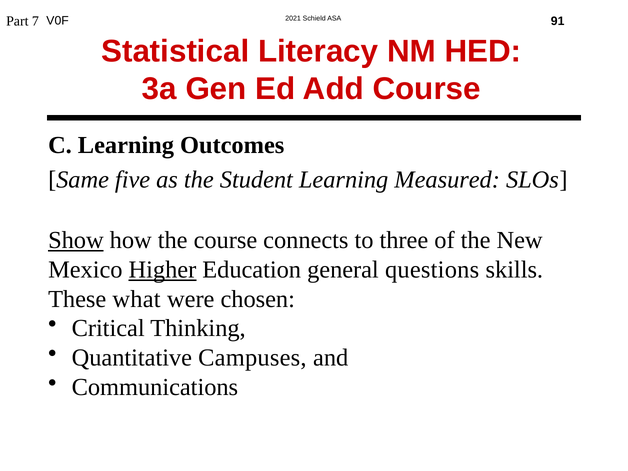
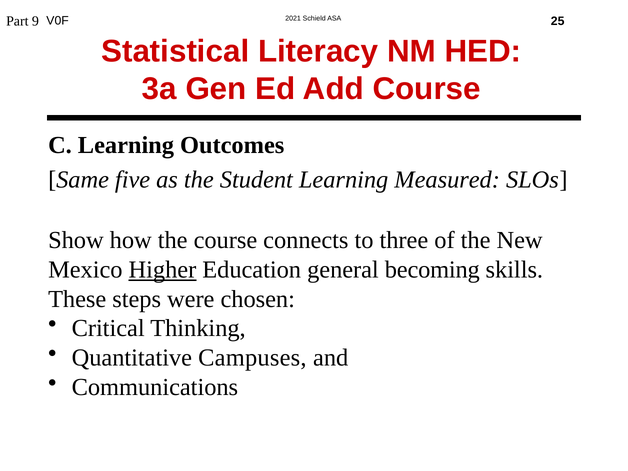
7: 7 -> 9
91: 91 -> 25
Show underline: present -> none
questions: questions -> becoming
what: what -> steps
